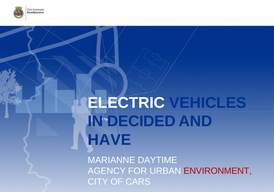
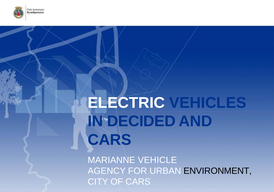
HAVE at (109, 140): HAVE -> CARS
DAYTIME: DAYTIME -> VEHICLE
ENVIRONMENT colour: red -> black
